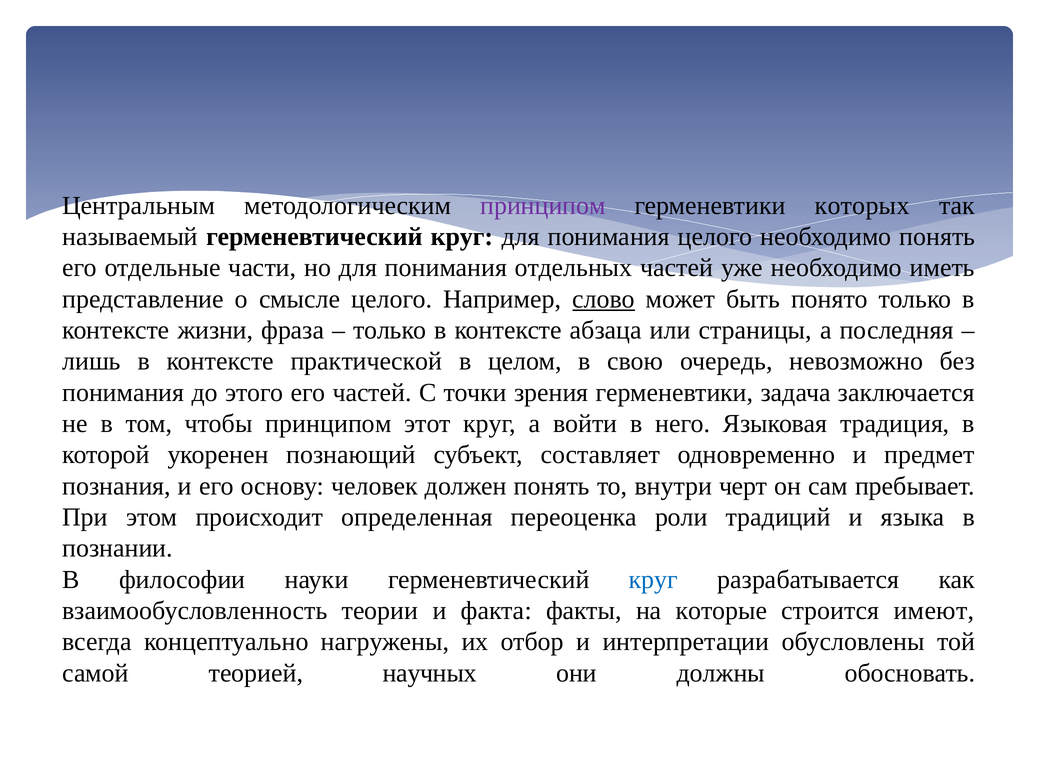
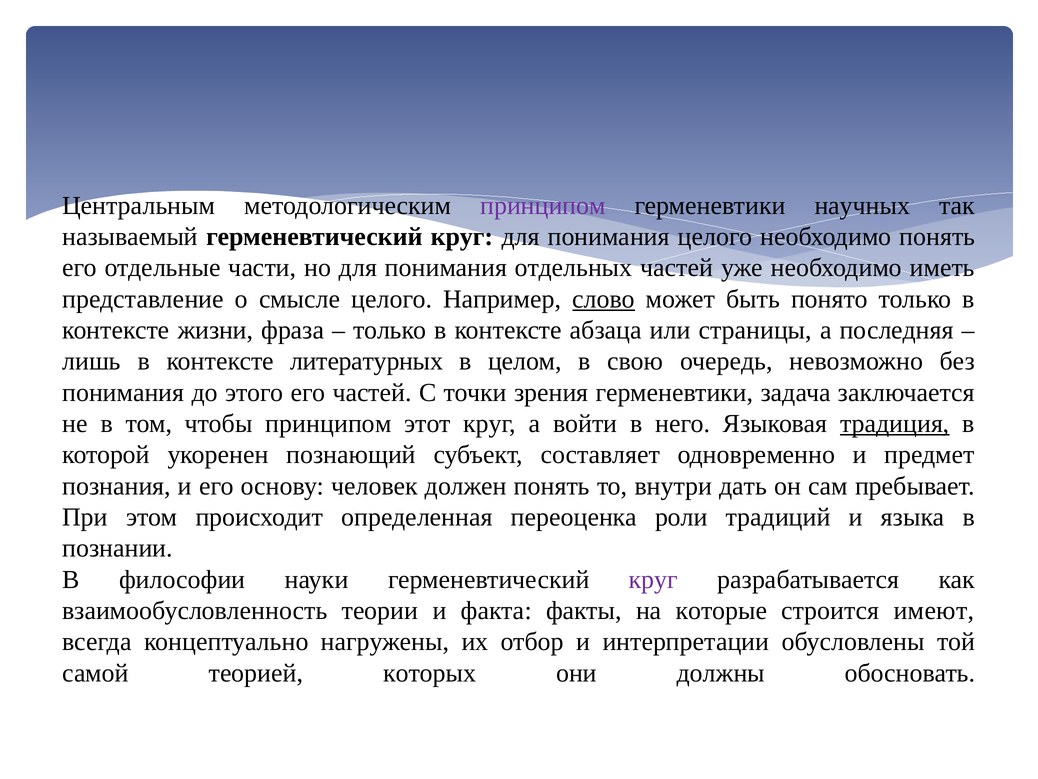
которых: которых -> научных
практической: практической -> литературных
традиция underline: none -> present
черт: черт -> дать
круг at (653, 579) colour: blue -> purple
научных: научных -> которых
